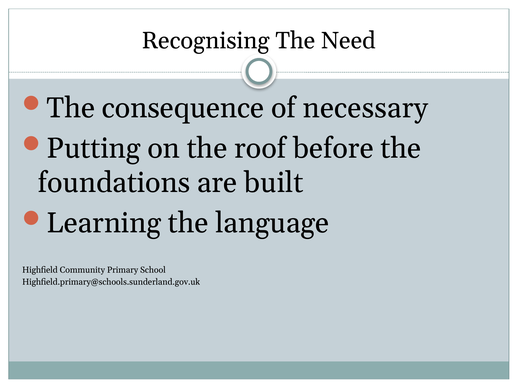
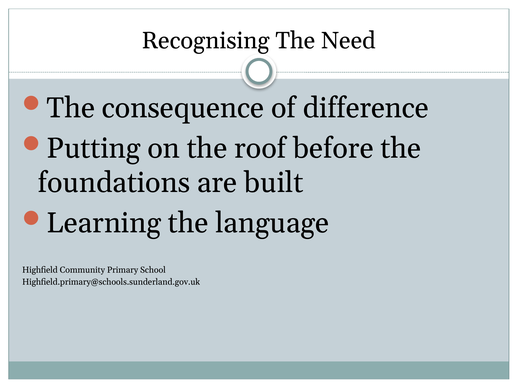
necessary: necessary -> difference
